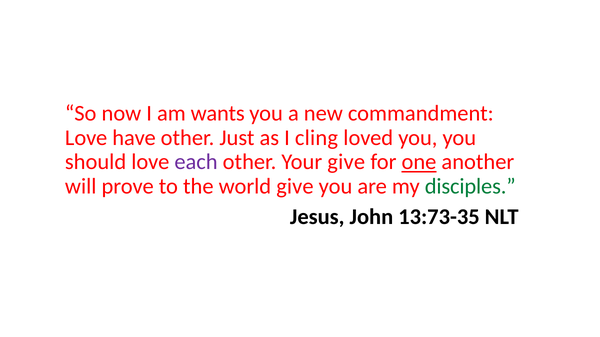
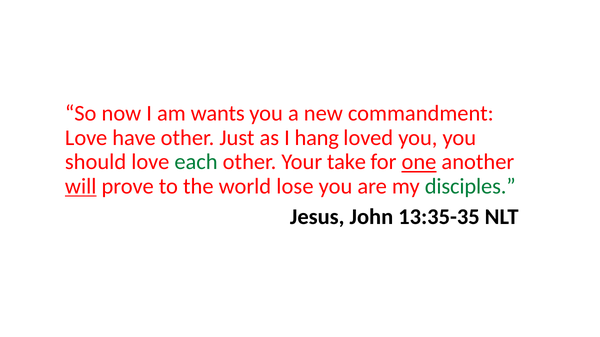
cling: cling -> hang
each colour: purple -> green
Your give: give -> take
will underline: none -> present
world give: give -> lose
13:73-35: 13:73-35 -> 13:35-35
